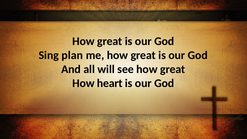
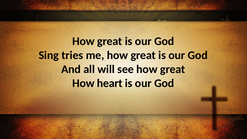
plan: plan -> tries
